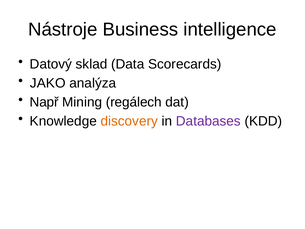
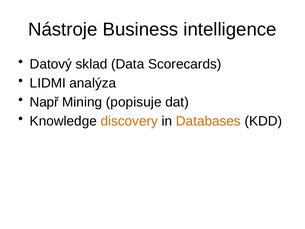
JAKO: JAKO -> LIDMI
regálech: regálech -> popisuje
Databases colour: purple -> orange
